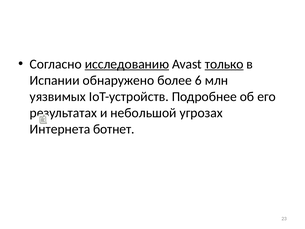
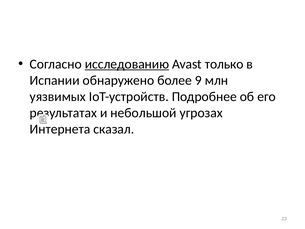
только underline: present -> none
6: 6 -> 9
ботнет: ботнет -> сказал
